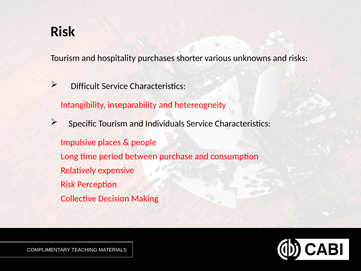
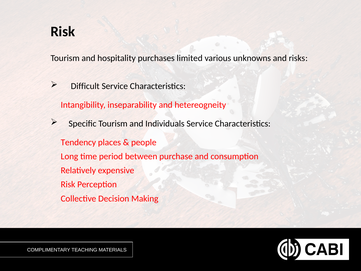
shorter: shorter -> limited
Impulsive: Impulsive -> Tendency
